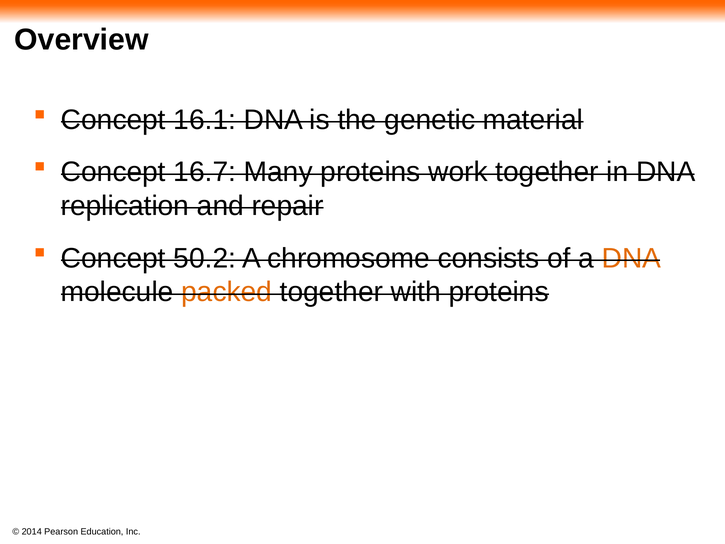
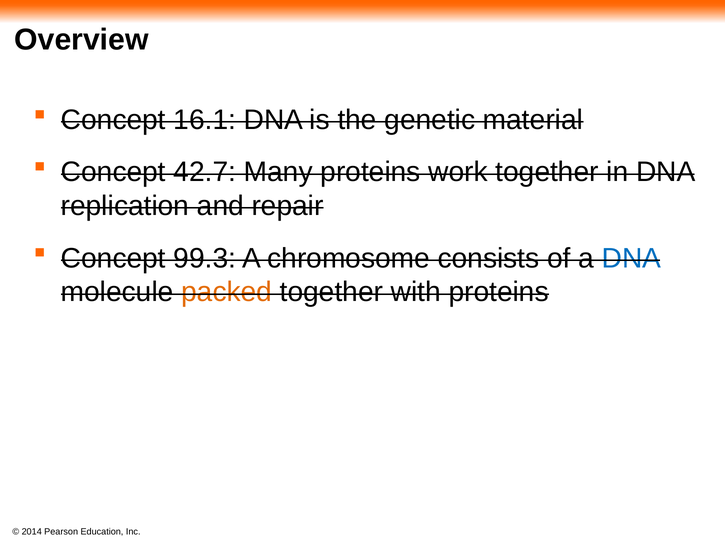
16.7: 16.7 -> 42.7
50.2: 50.2 -> 99.3
DNA at (632, 258) colour: orange -> blue
